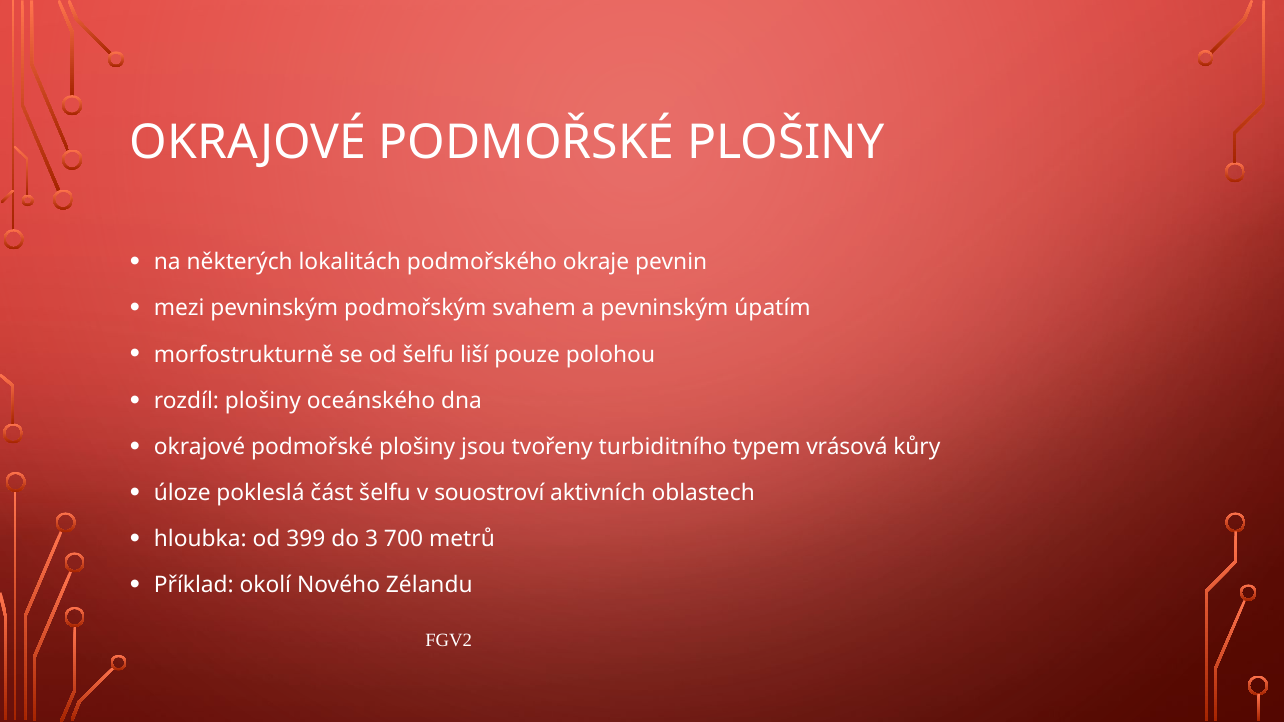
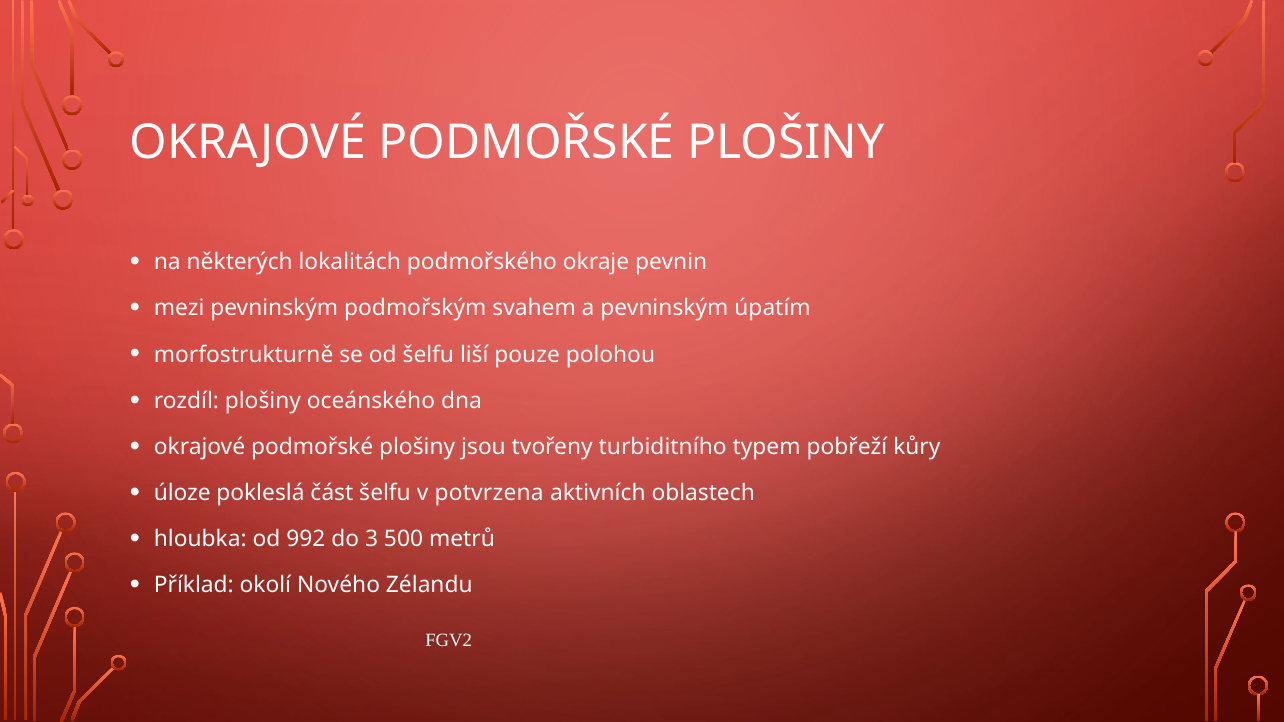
vrásová: vrásová -> pobřeží
souostroví: souostroví -> potvrzena
399: 399 -> 992
700: 700 -> 500
